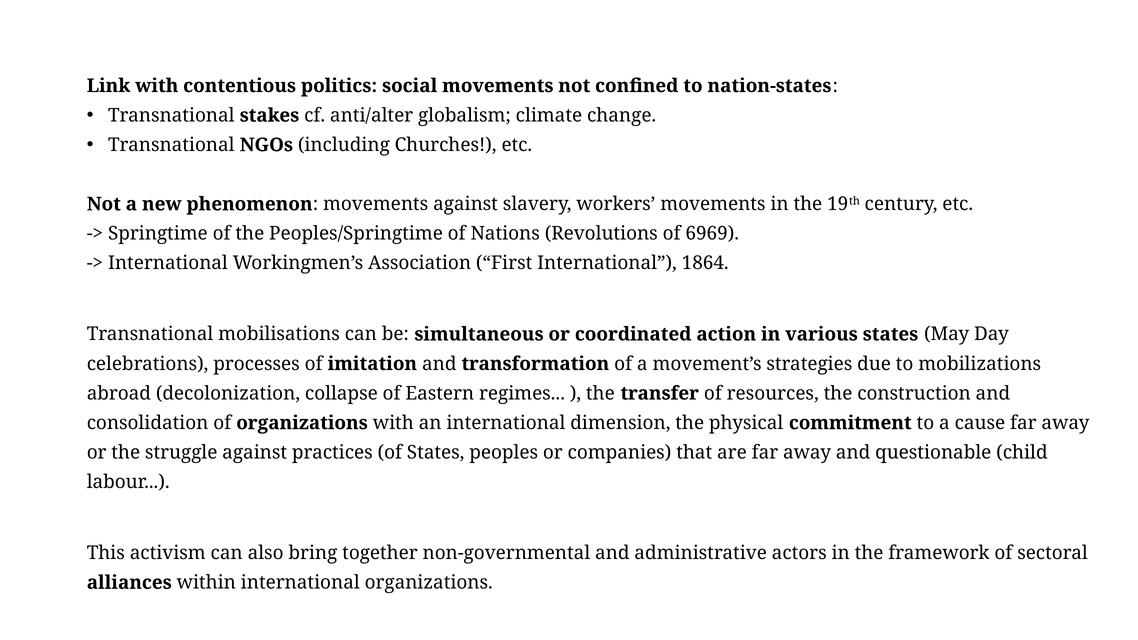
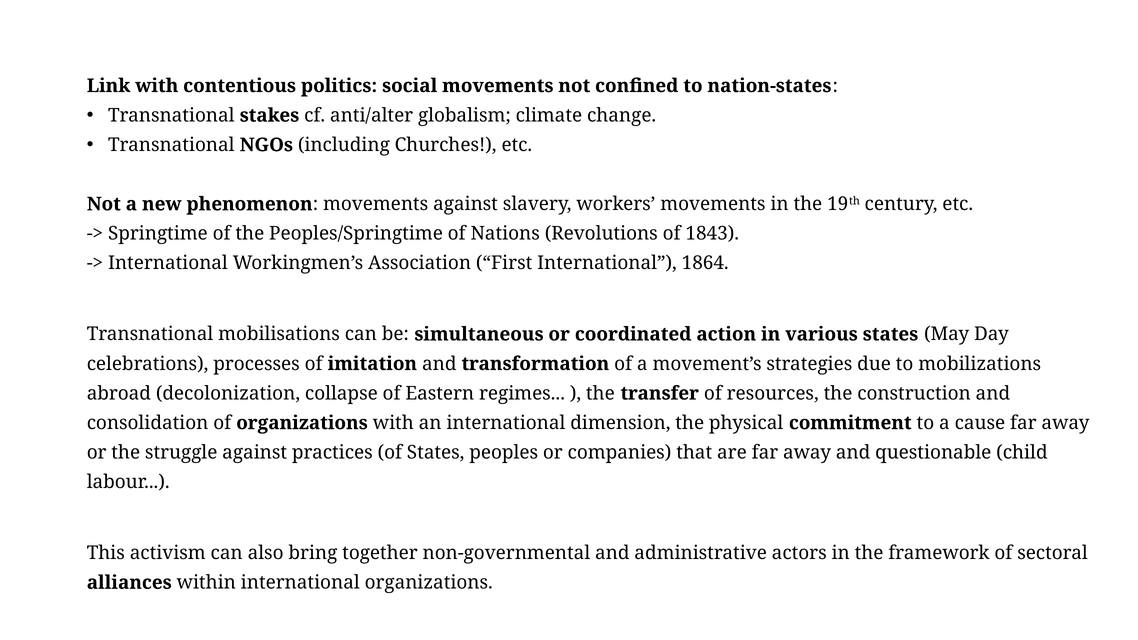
6969: 6969 -> 1843
